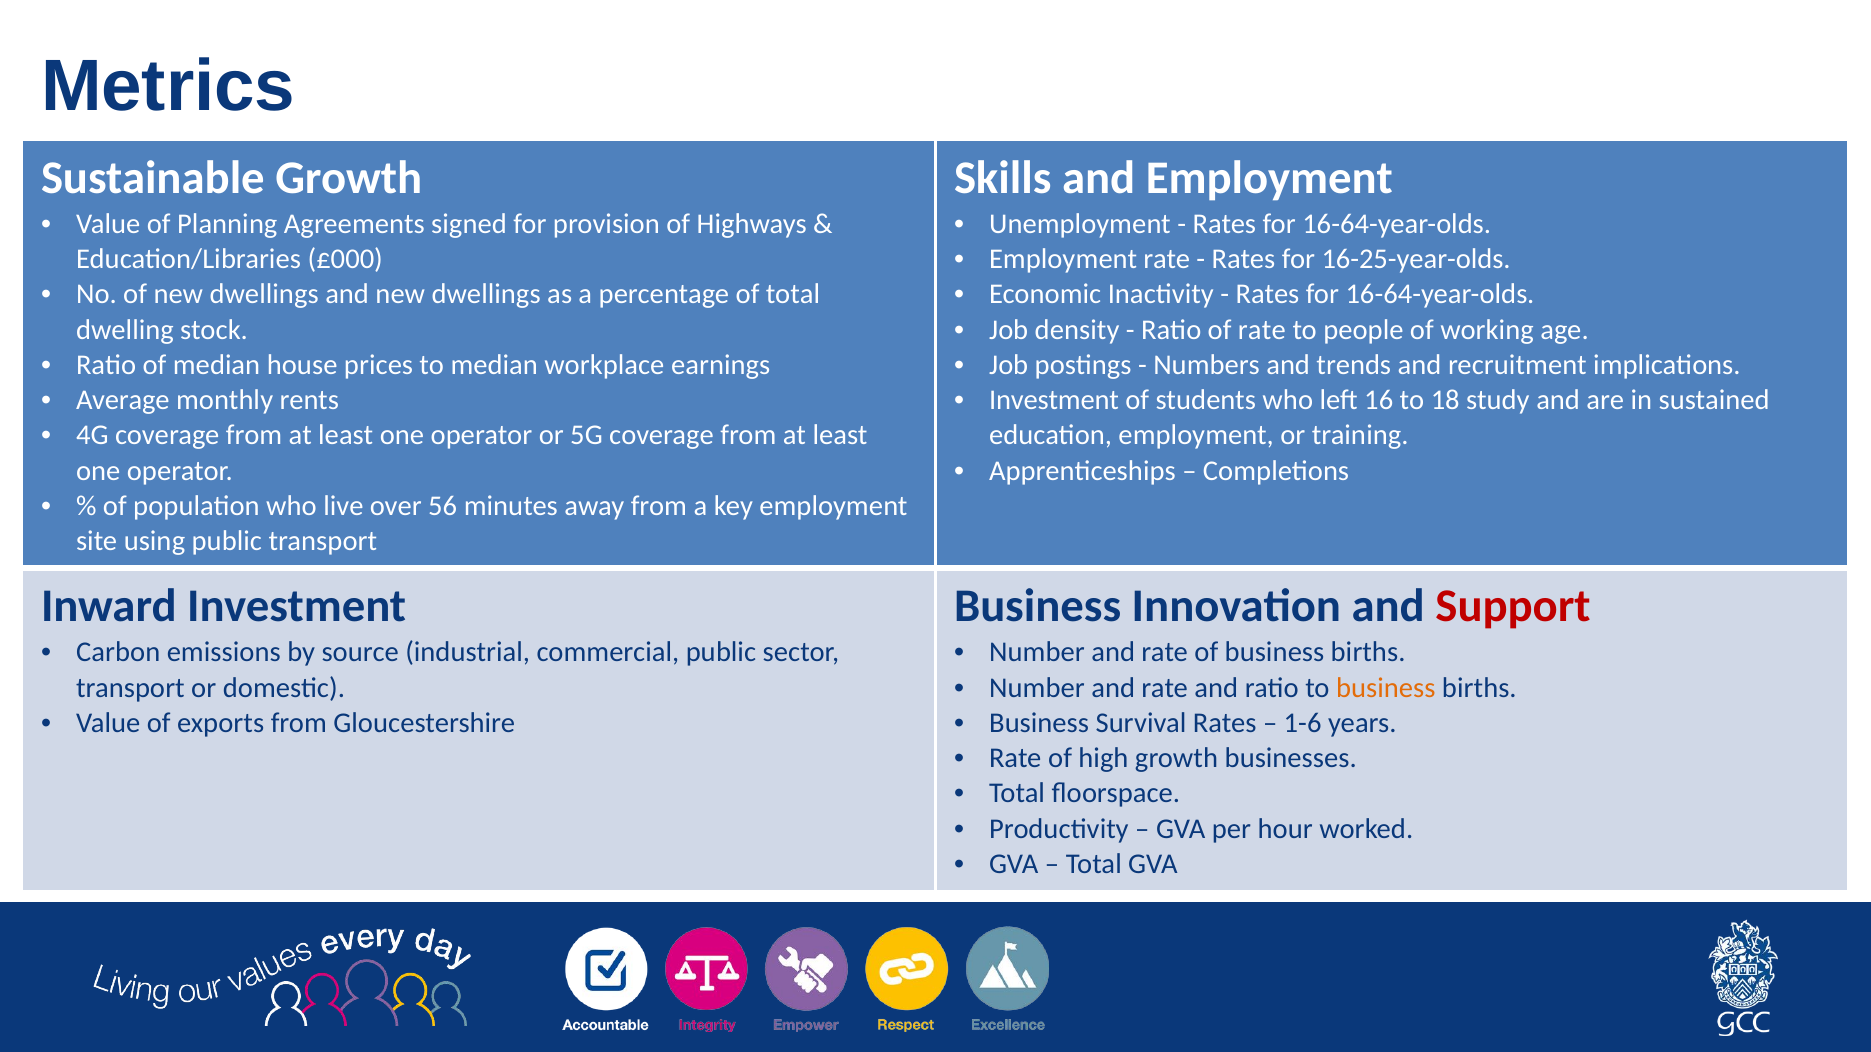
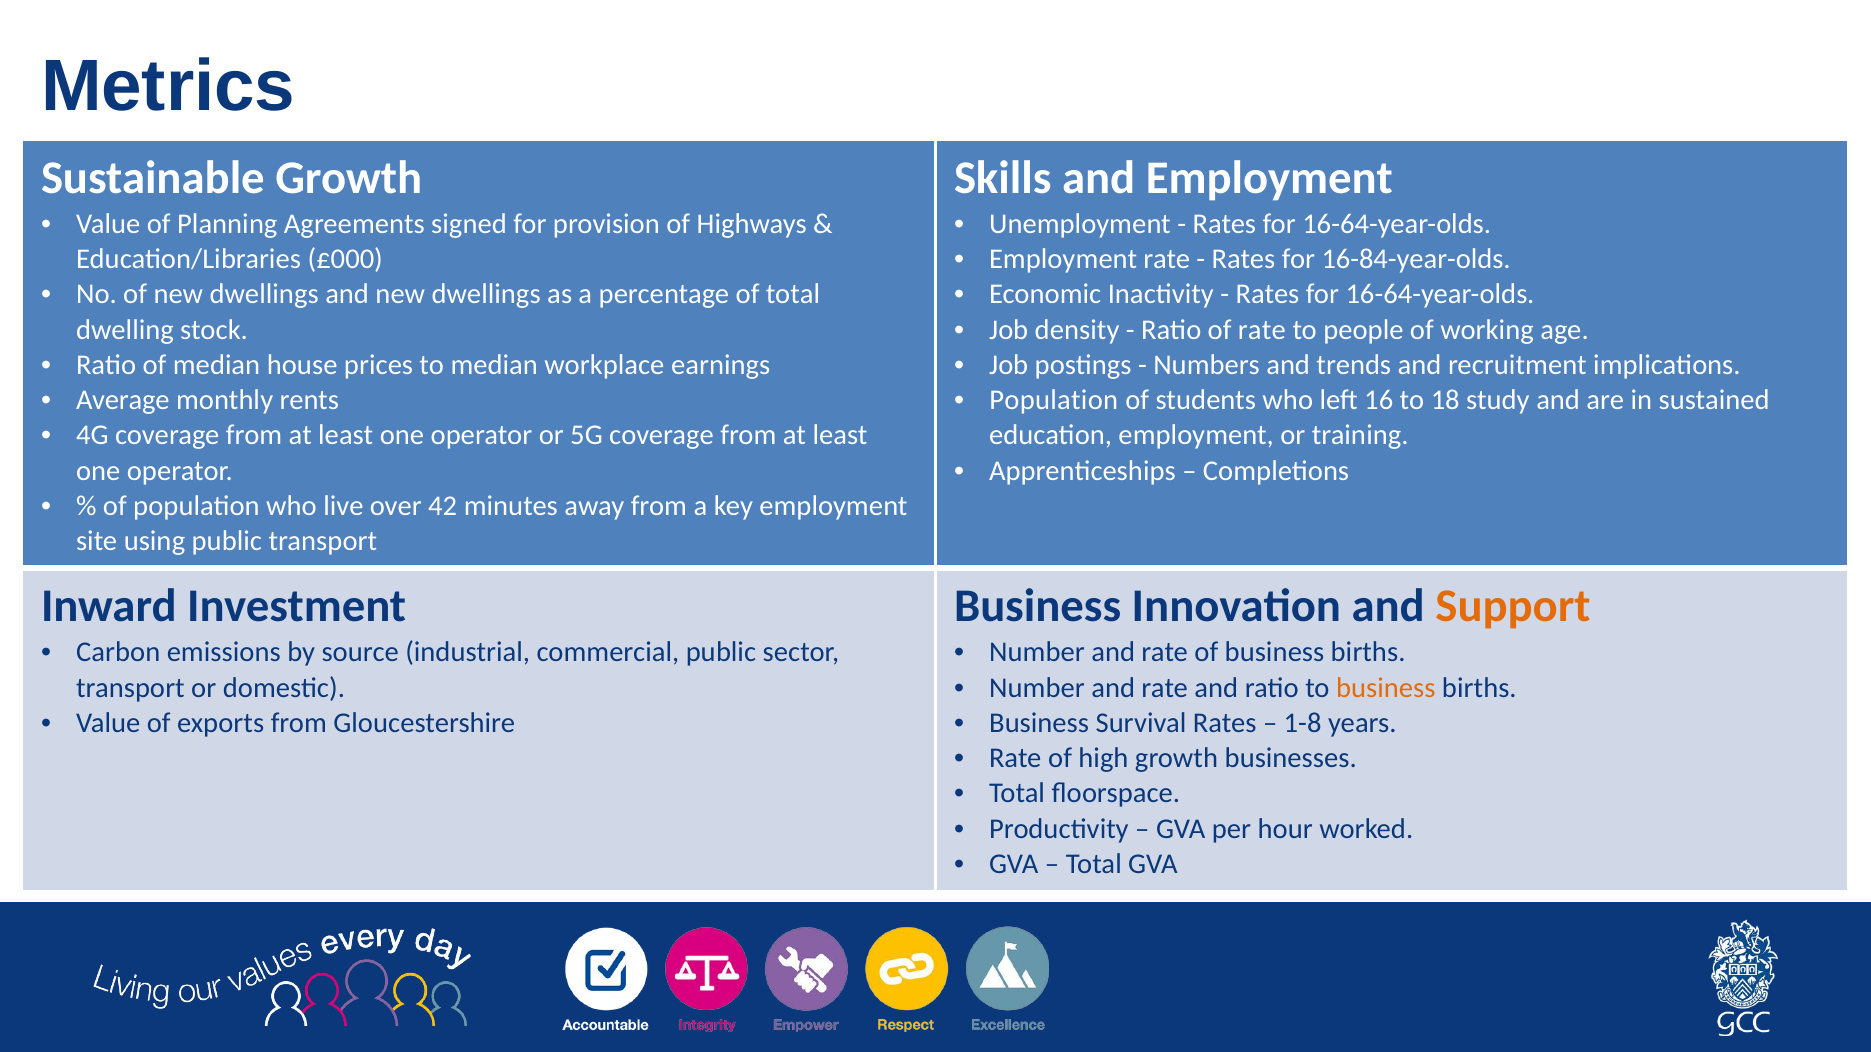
16-25-year-olds: 16-25-year-olds -> 16-84-year-olds
Investment at (1054, 400): Investment -> Population
56: 56 -> 42
Support colour: red -> orange
1-6: 1-6 -> 1-8
